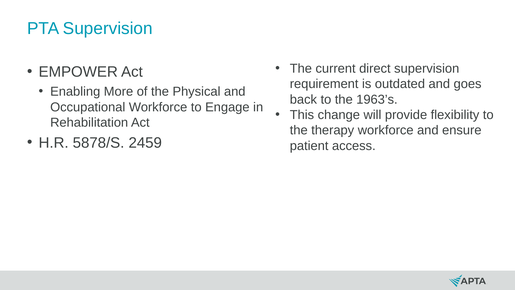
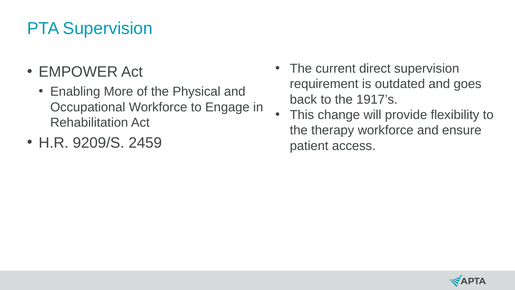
1963’s: 1963’s -> 1917’s
5878/S: 5878/S -> 9209/S
